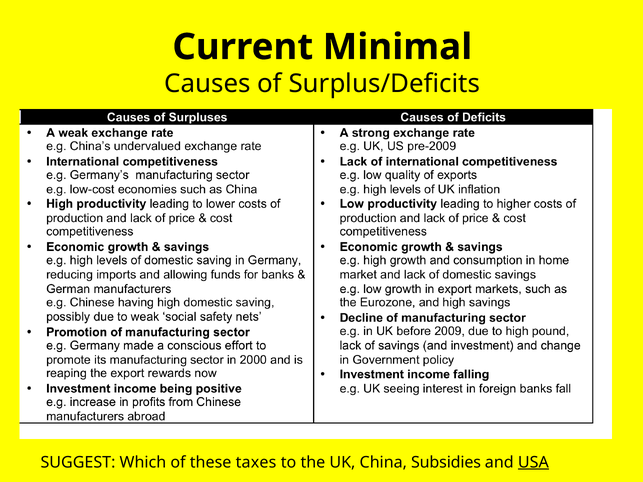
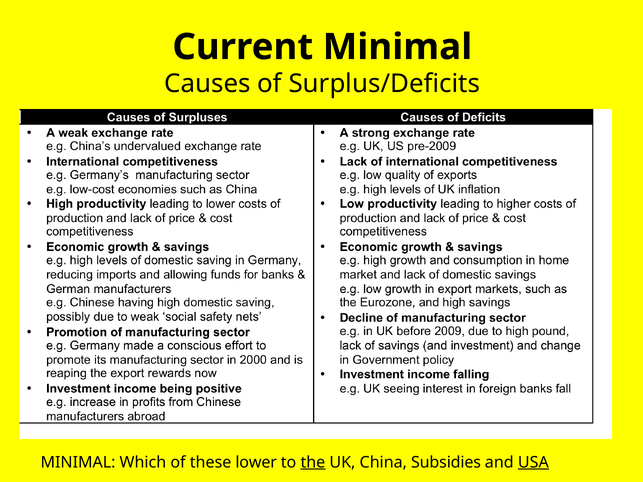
SUGGEST at (78, 462): SUGGEST -> MINIMAL
taxes: taxes -> lower
the underline: none -> present
